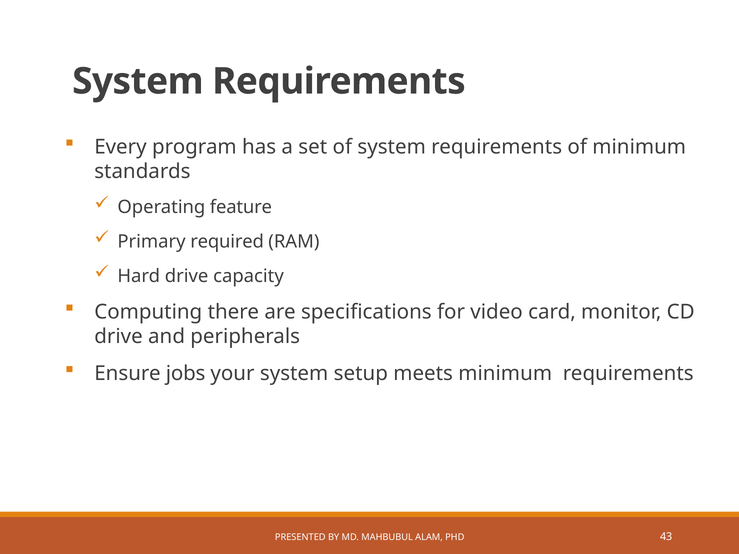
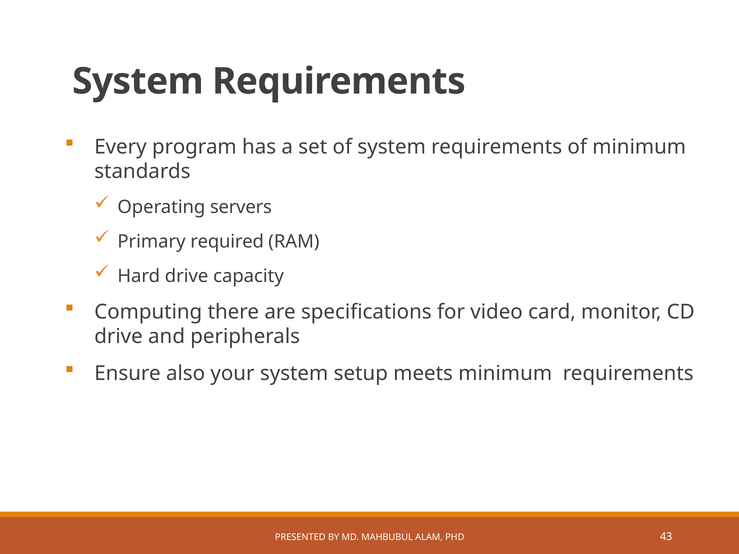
feature: feature -> servers
jobs: jobs -> also
